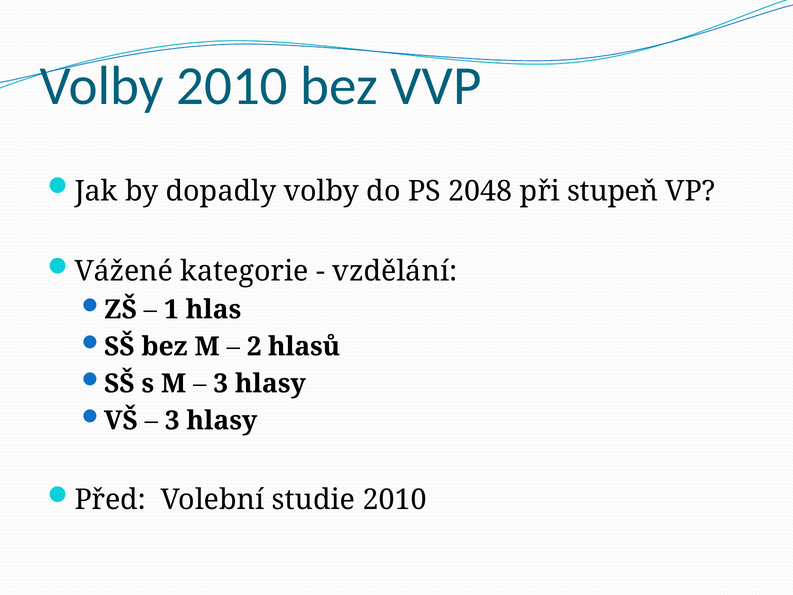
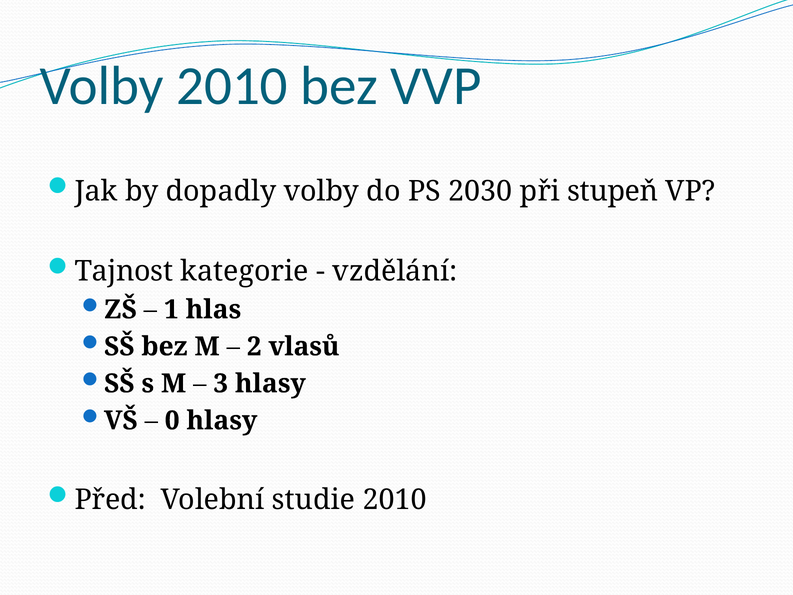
2048: 2048 -> 2030
Vážené: Vážené -> Tajnost
hlasů: hlasů -> vlasů
3 at (172, 420): 3 -> 0
